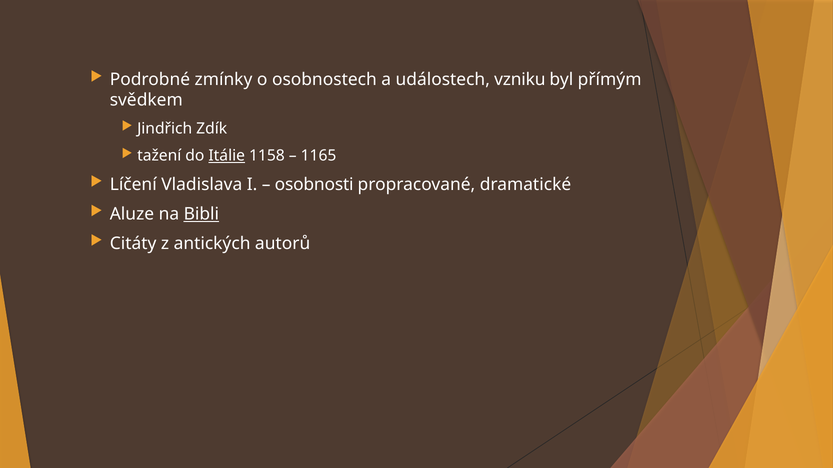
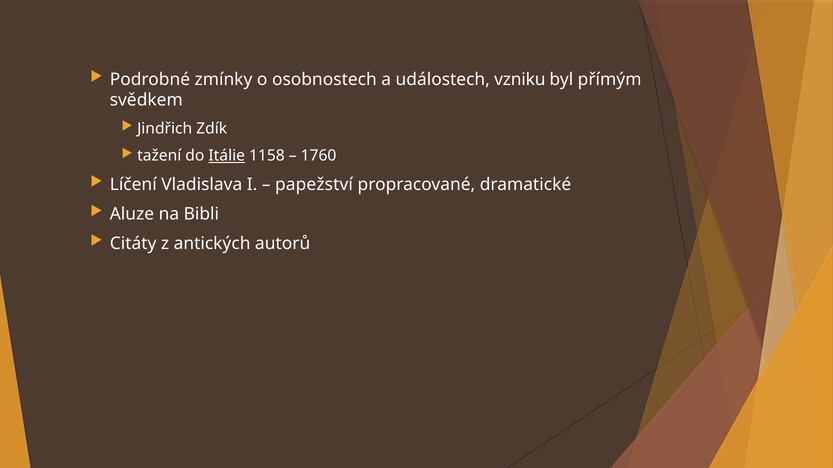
1165: 1165 -> 1760
osobnosti: osobnosti -> papežství
Bibli underline: present -> none
